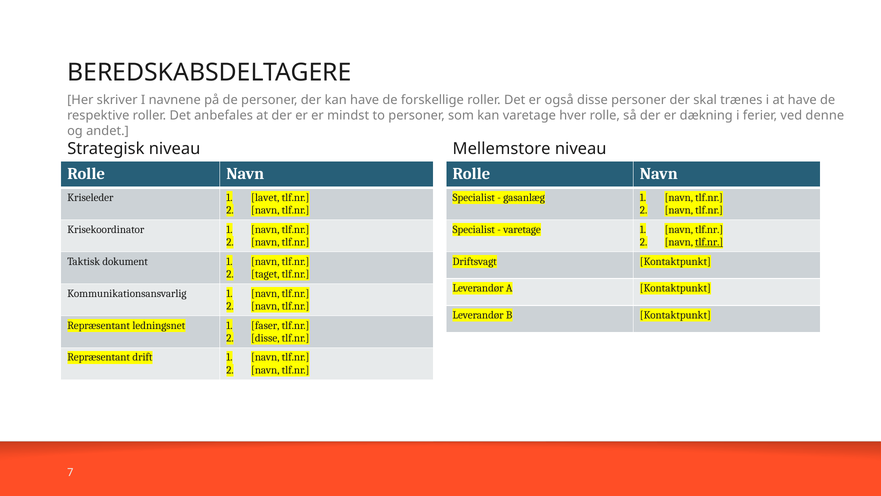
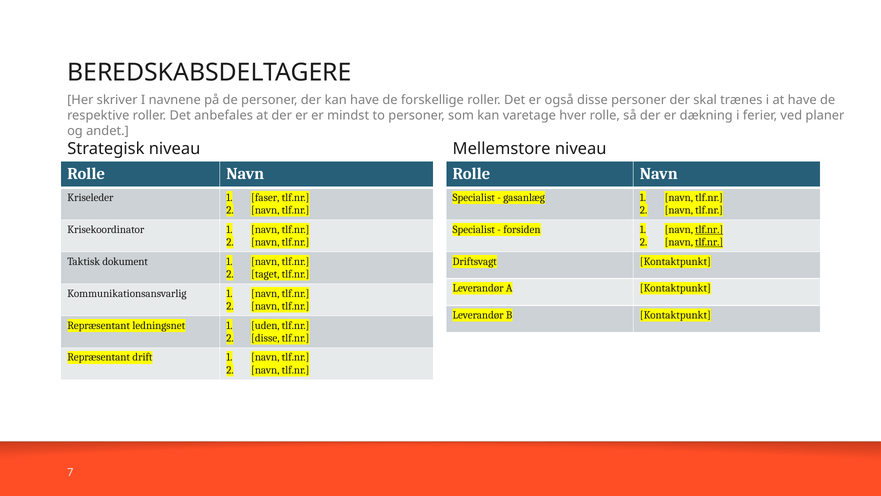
denne: denne -> planer
lavet: lavet -> faser
varetage at (522, 229): varetage -> forsiden
tlf.nr at (709, 229) underline: none -> present
faser: faser -> uden
